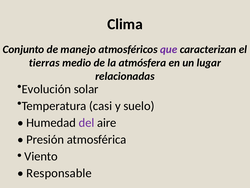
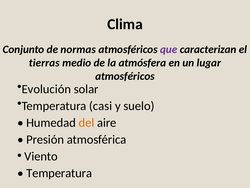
manejo: manejo -> normas
relacionadas at (125, 76): relacionadas -> atmosféricos
del colour: purple -> orange
Responsable at (59, 173): Responsable -> Temperatura
